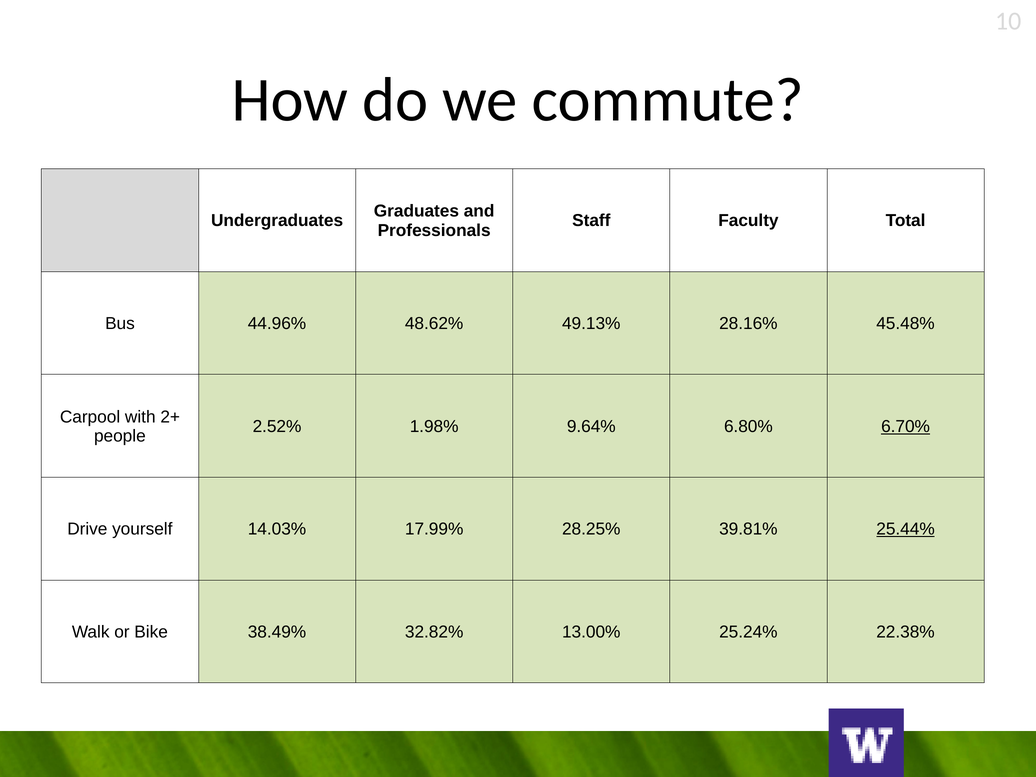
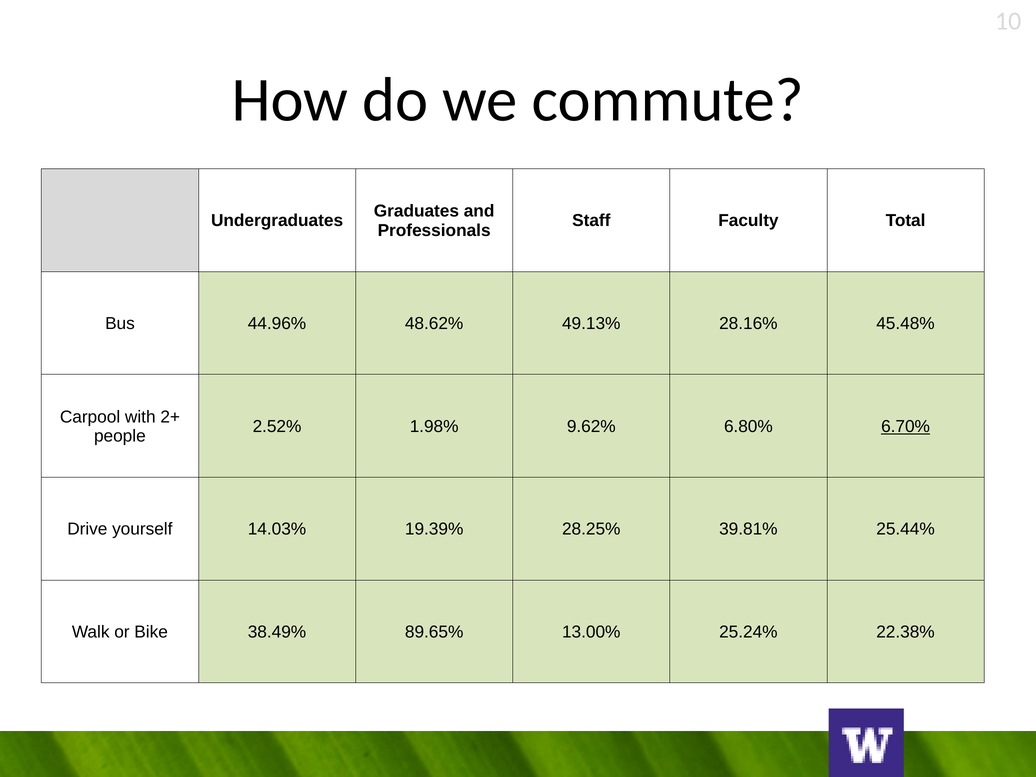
9.64%: 9.64% -> 9.62%
17.99%: 17.99% -> 19.39%
25.44% underline: present -> none
32.82%: 32.82% -> 89.65%
